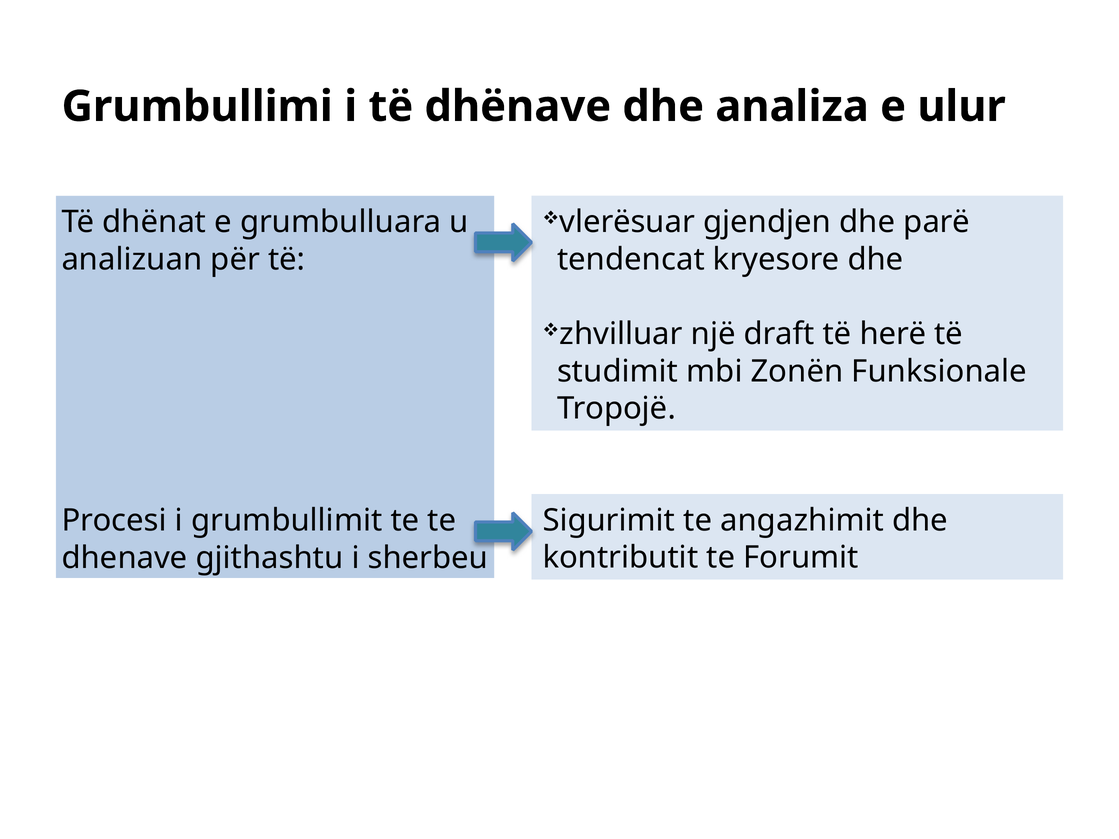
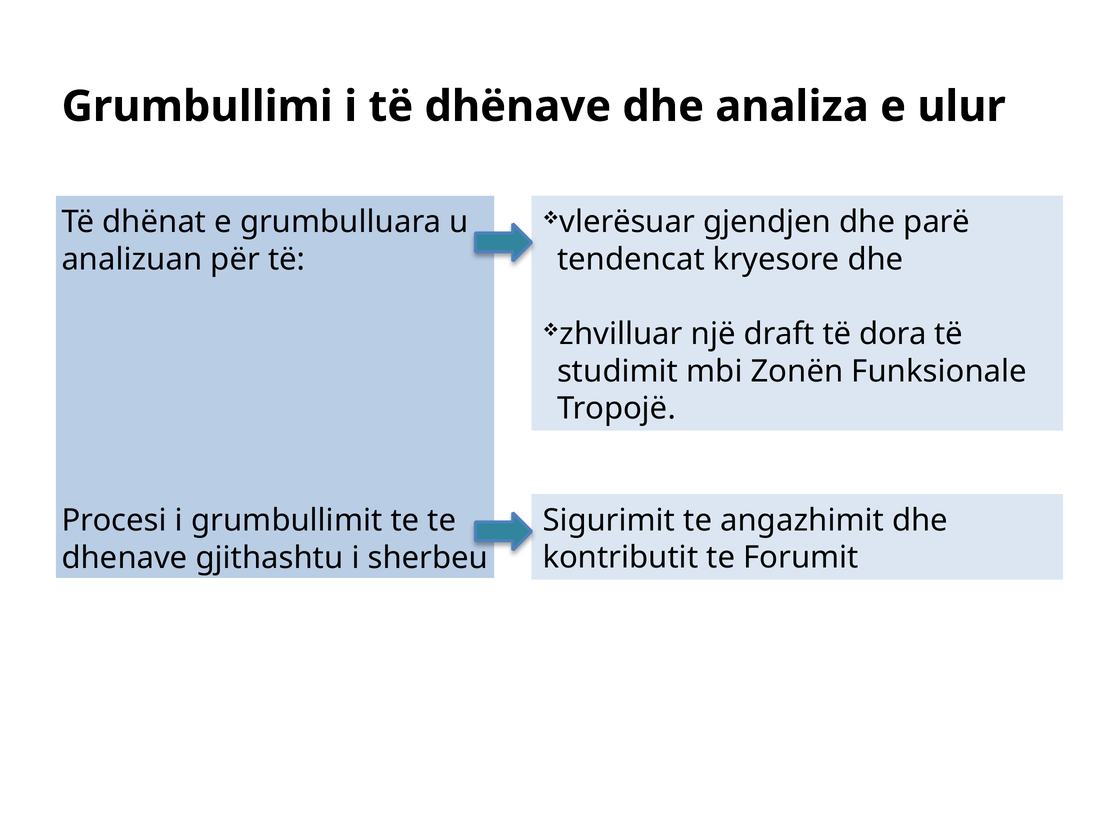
herë: herë -> dora
